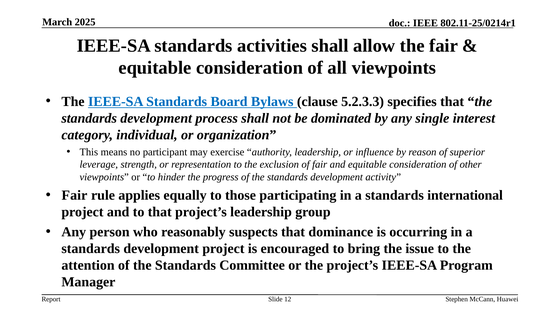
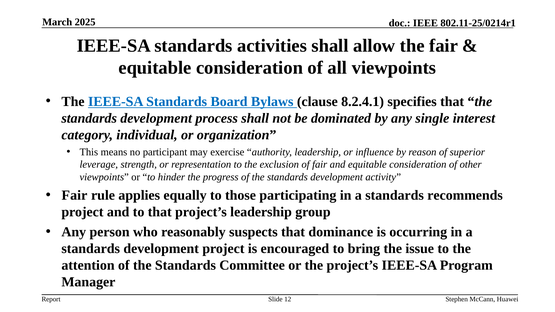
5.2.3.3: 5.2.3.3 -> 8.2.4.1
international: international -> recommends
